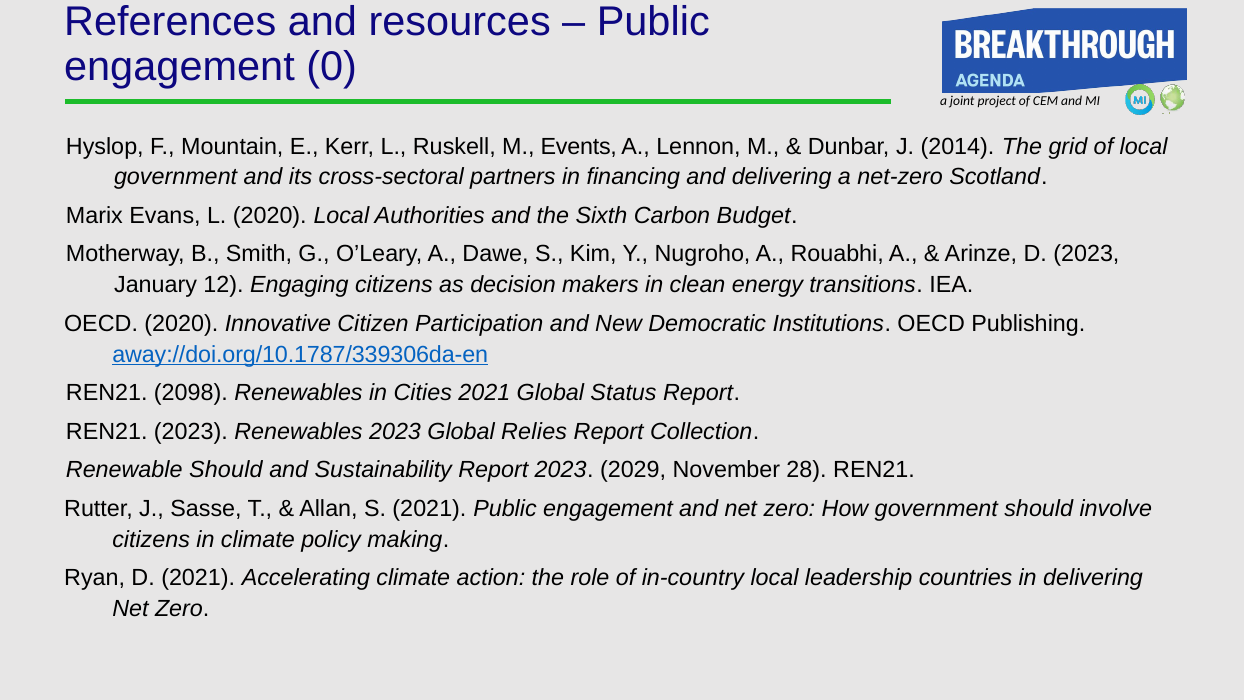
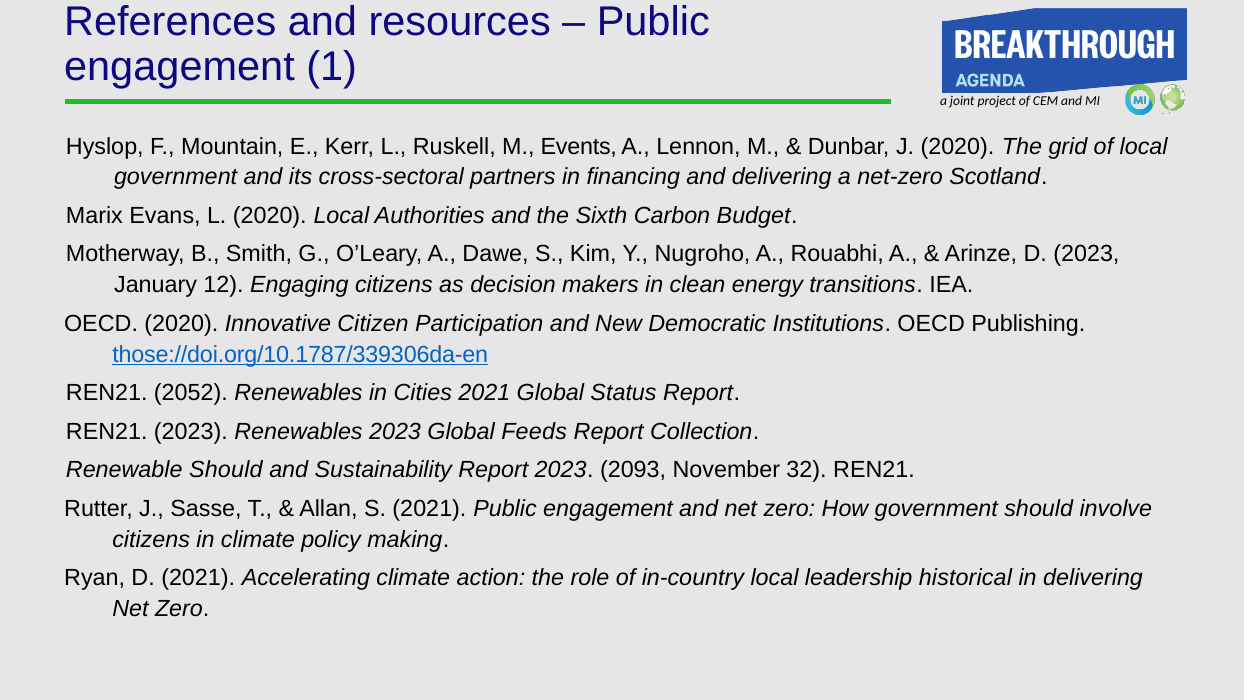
0: 0 -> 1
J 2014: 2014 -> 2020
away://doi.org/10.1787/339306da-en: away://doi.org/10.1787/339306da-en -> those://doi.org/10.1787/339306da-en
2098: 2098 -> 2052
Relies: Relies -> Feeds
2029: 2029 -> 2093
28: 28 -> 32
countries: countries -> historical
